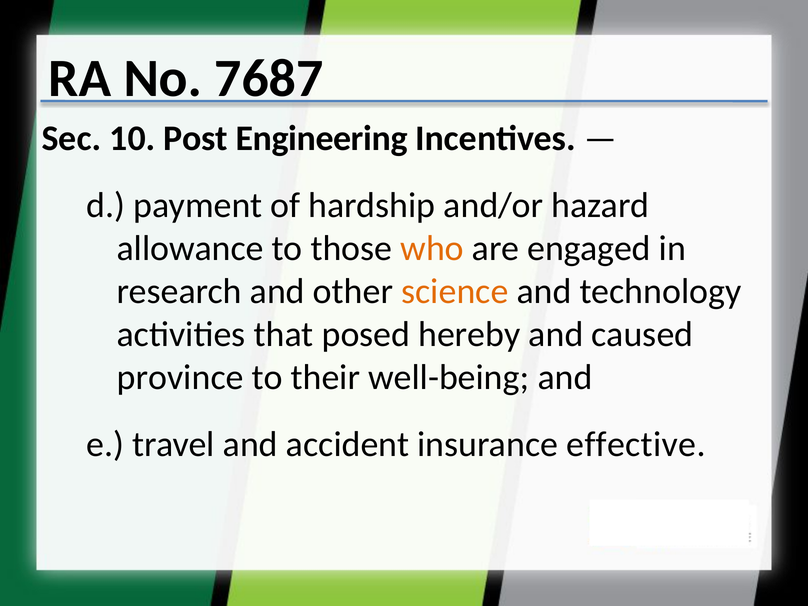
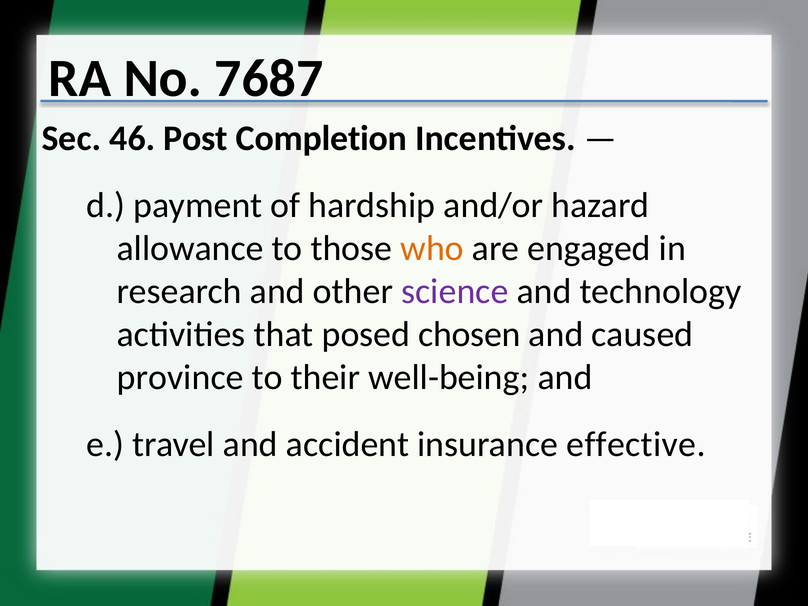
10: 10 -> 46
Engineering: Engineering -> Completion
science colour: orange -> purple
hereby: hereby -> chosen
